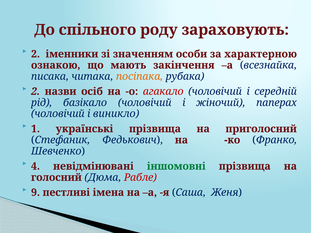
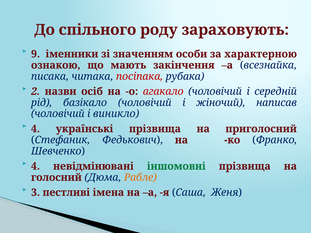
2 at (36, 54): 2 -> 9
посіпака colour: orange -> red
паперах: паперах -> написав
1 at (36, 129): 1 -> 4
Рабле colour: red -> orange
9: 9 -> 3
